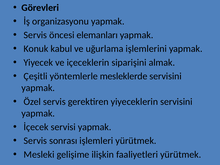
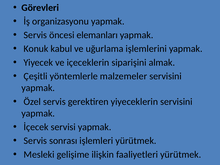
mesleklerde: mesleklerde -> malzemeler
